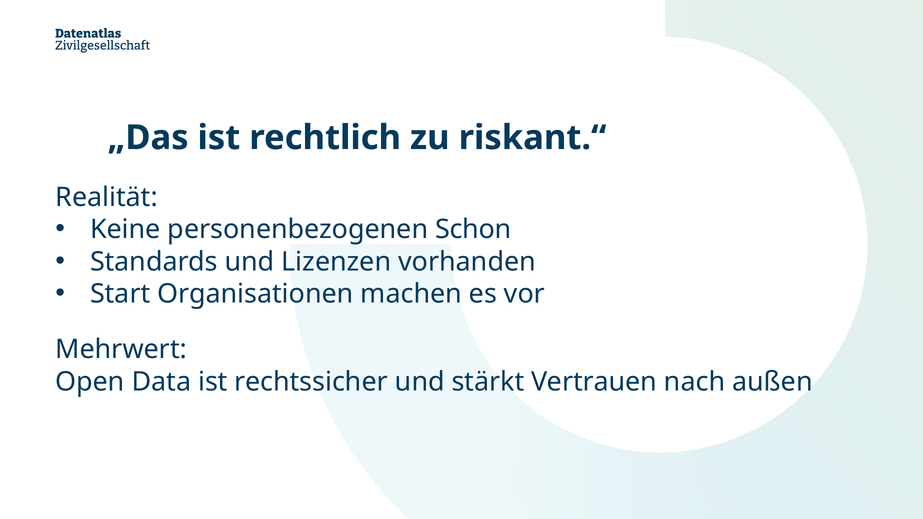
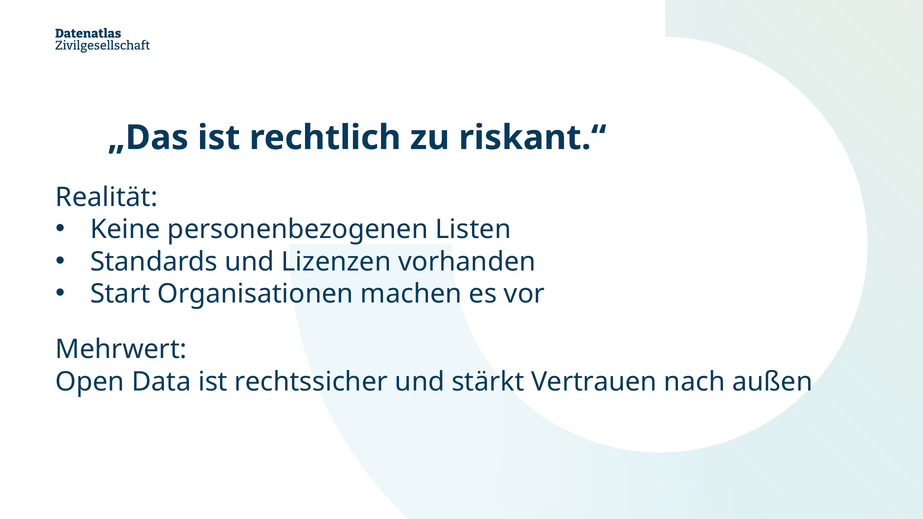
Schon: Schon -> Listen
